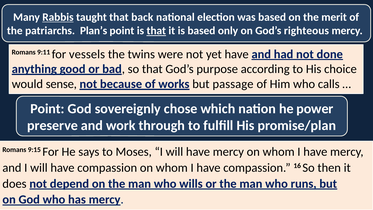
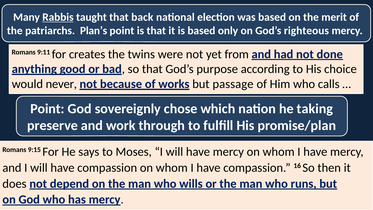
that at (156, 31) underline: present -> none
vessels: vessels -> creates
yet have: have -> from
sense: sense -> never
power: power -> taking
